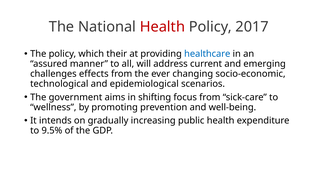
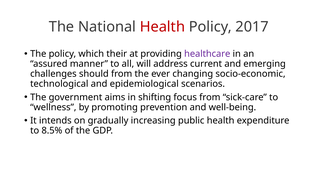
healthcare colour: blue -> purple
effects: effects -> should
9.5%: 9.5% -> 8.5%
